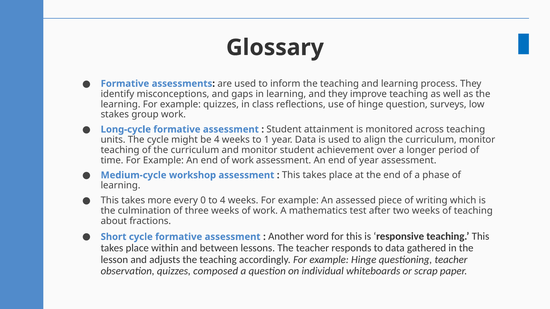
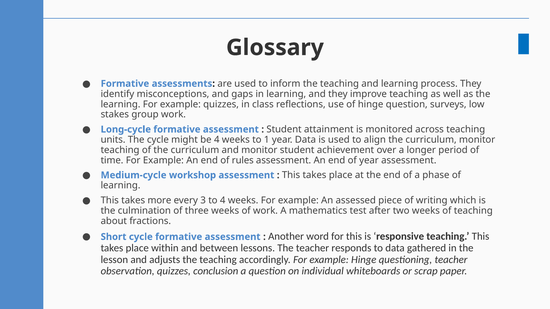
end of work: work -> rules
0: 0 -> 3
composed: composed -> conclusion
